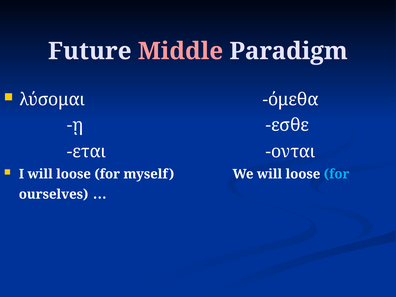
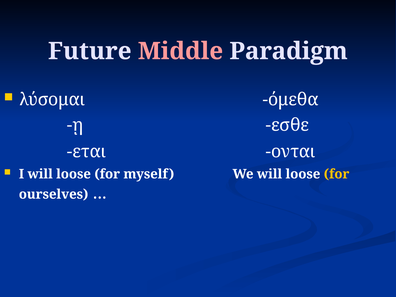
for at (337, 174) colour: light blue -> yellow
